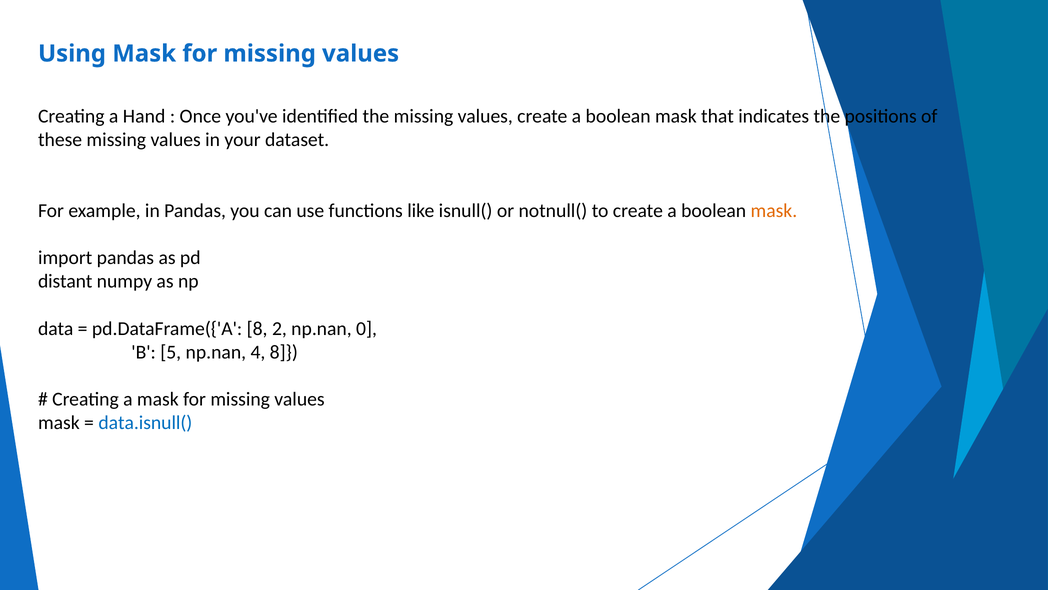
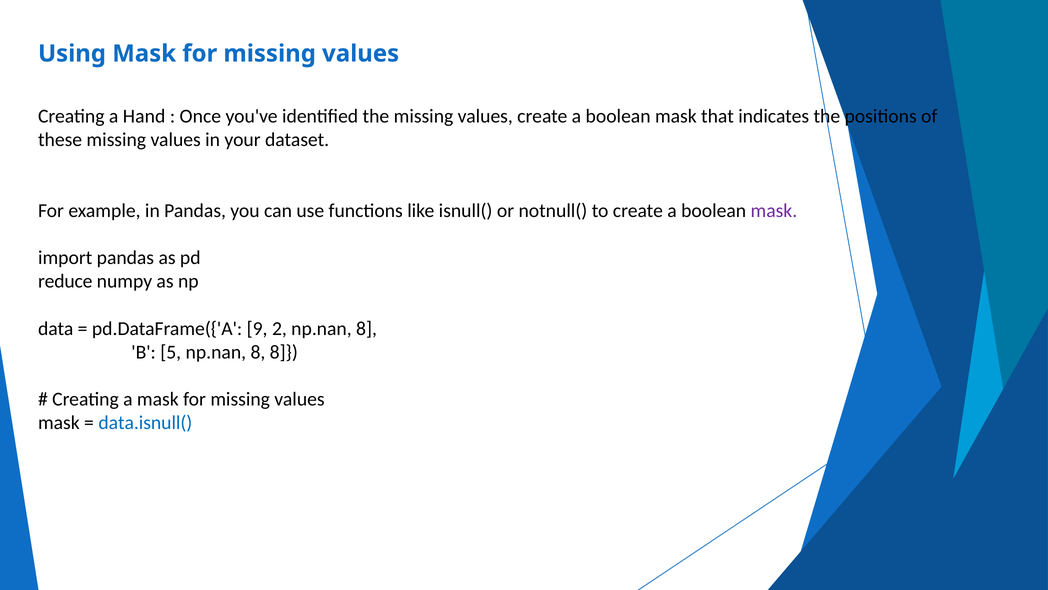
mask at (774, 210) colour: orange -> purple
distant: distant -> reduce
pd.DataFrame({'A 8: 8 -> 9
2 np.nan 0: 0 -> 8
5 np.nan 4: 4 -> 8
